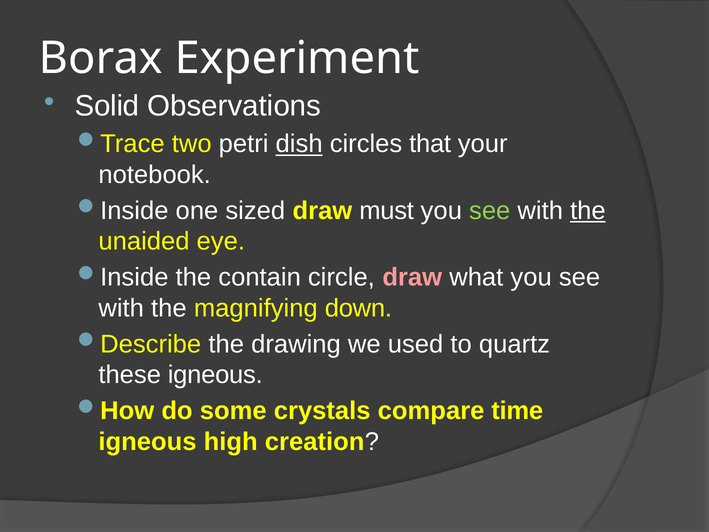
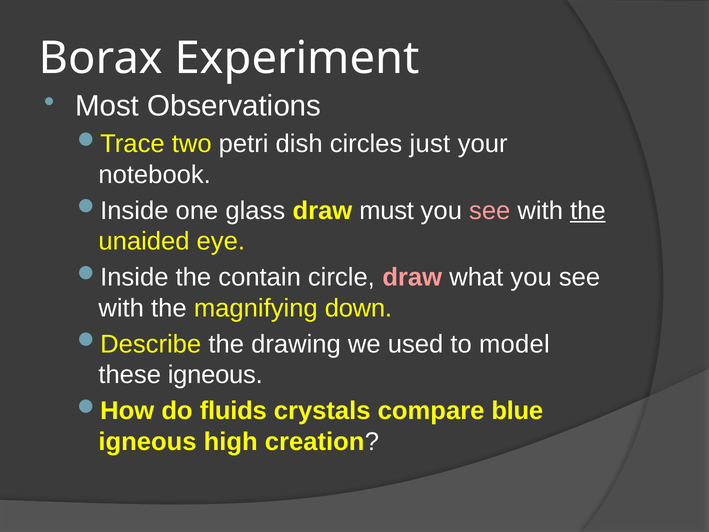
Solid: Solid -> Most
dish underline: present -> none
that: that -> just
sized: sized -> glass
see at (490, 211) colour: light green -> pink
quartz: quartz -> model
some: some -> fluids
time: time -> blue
